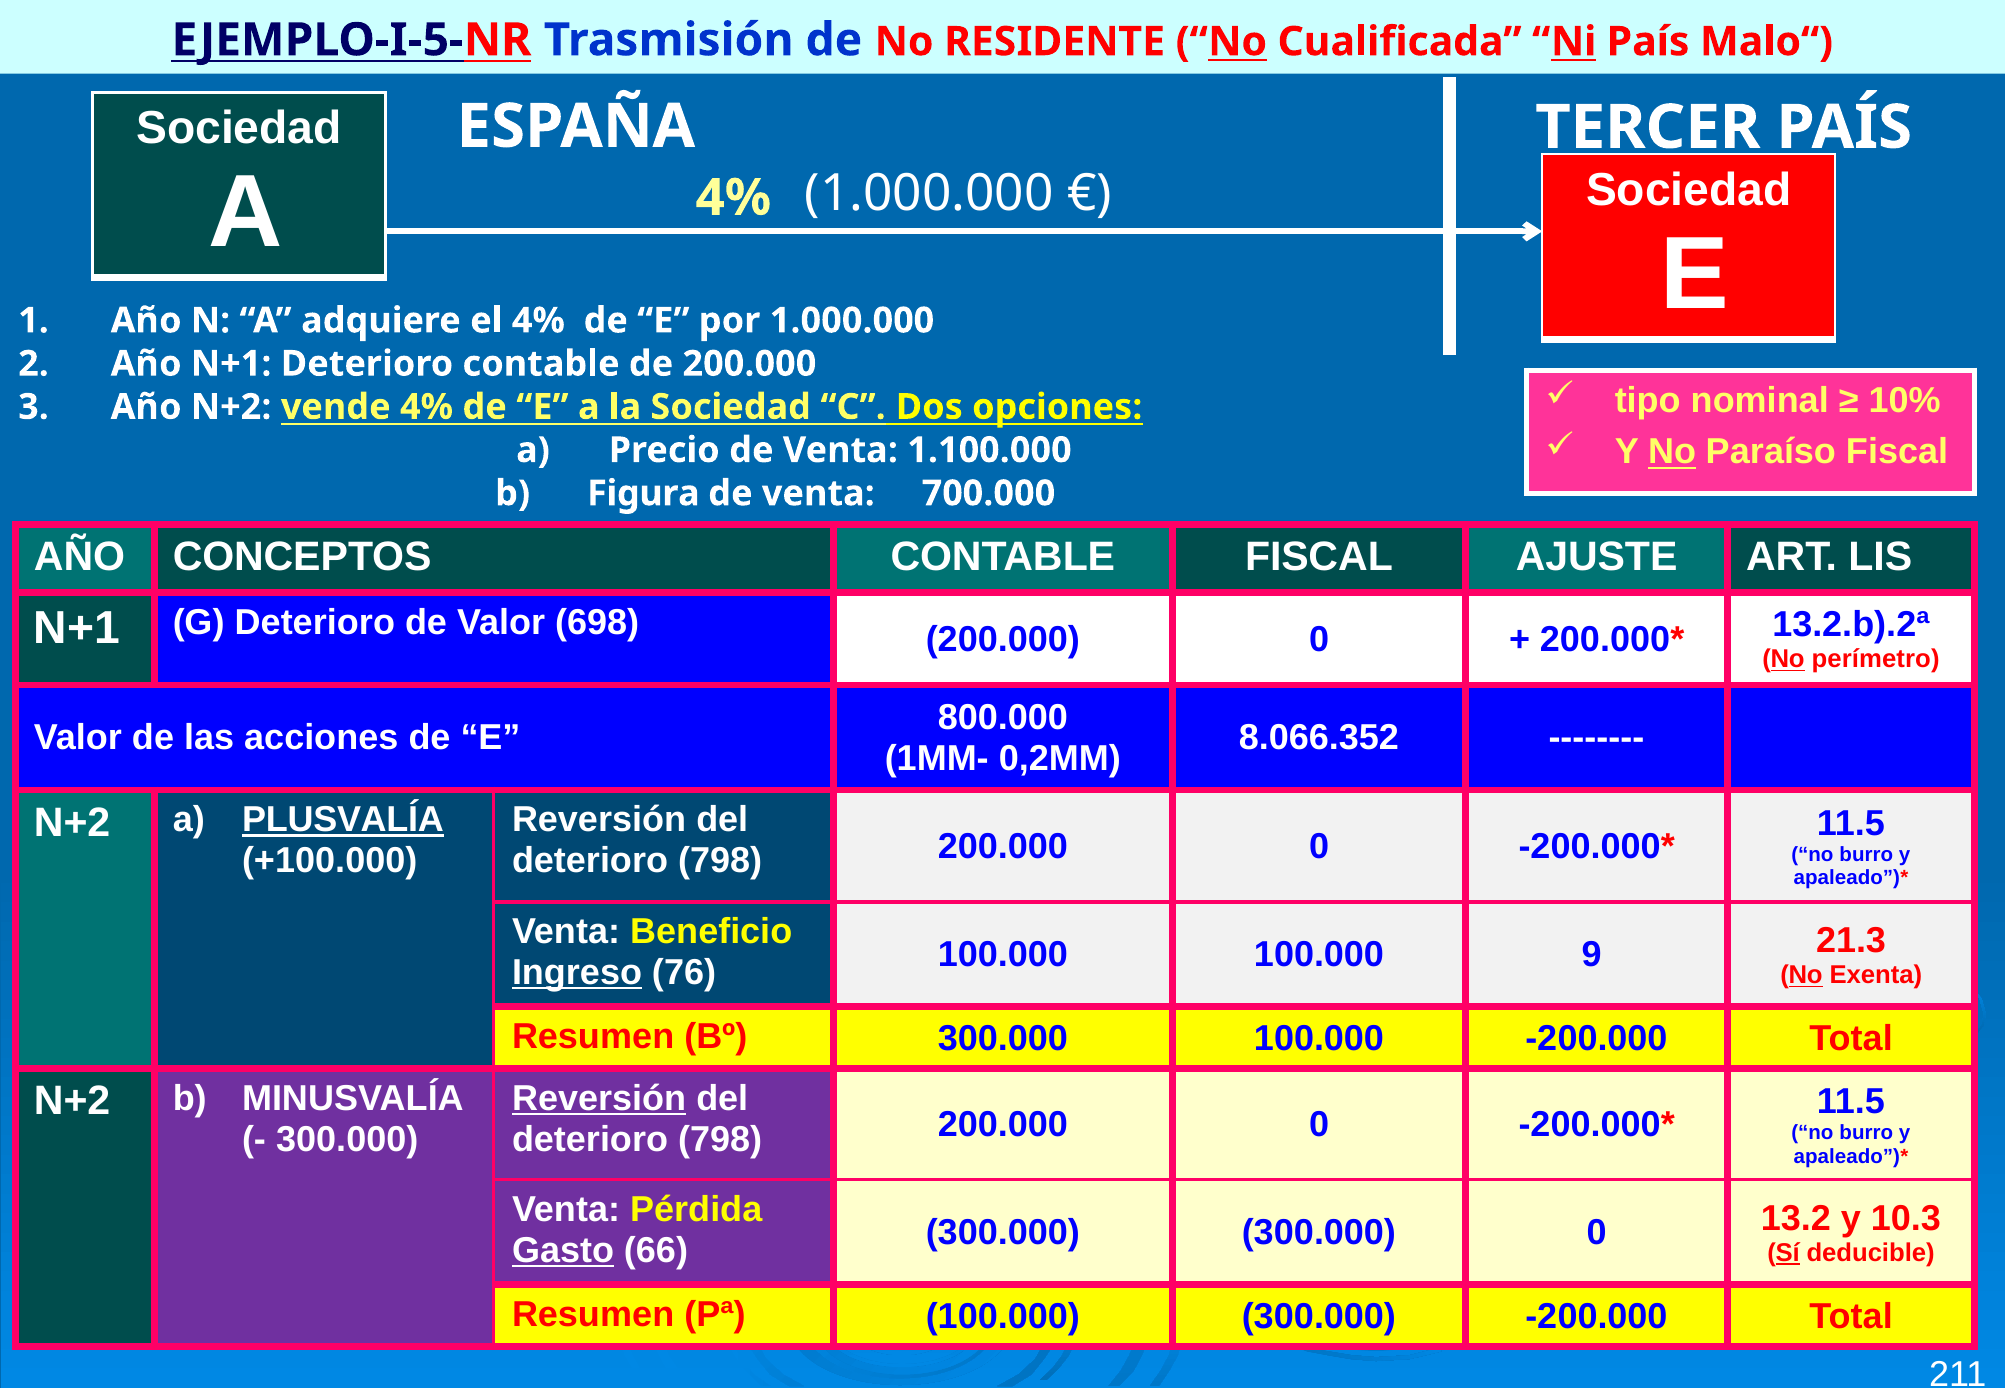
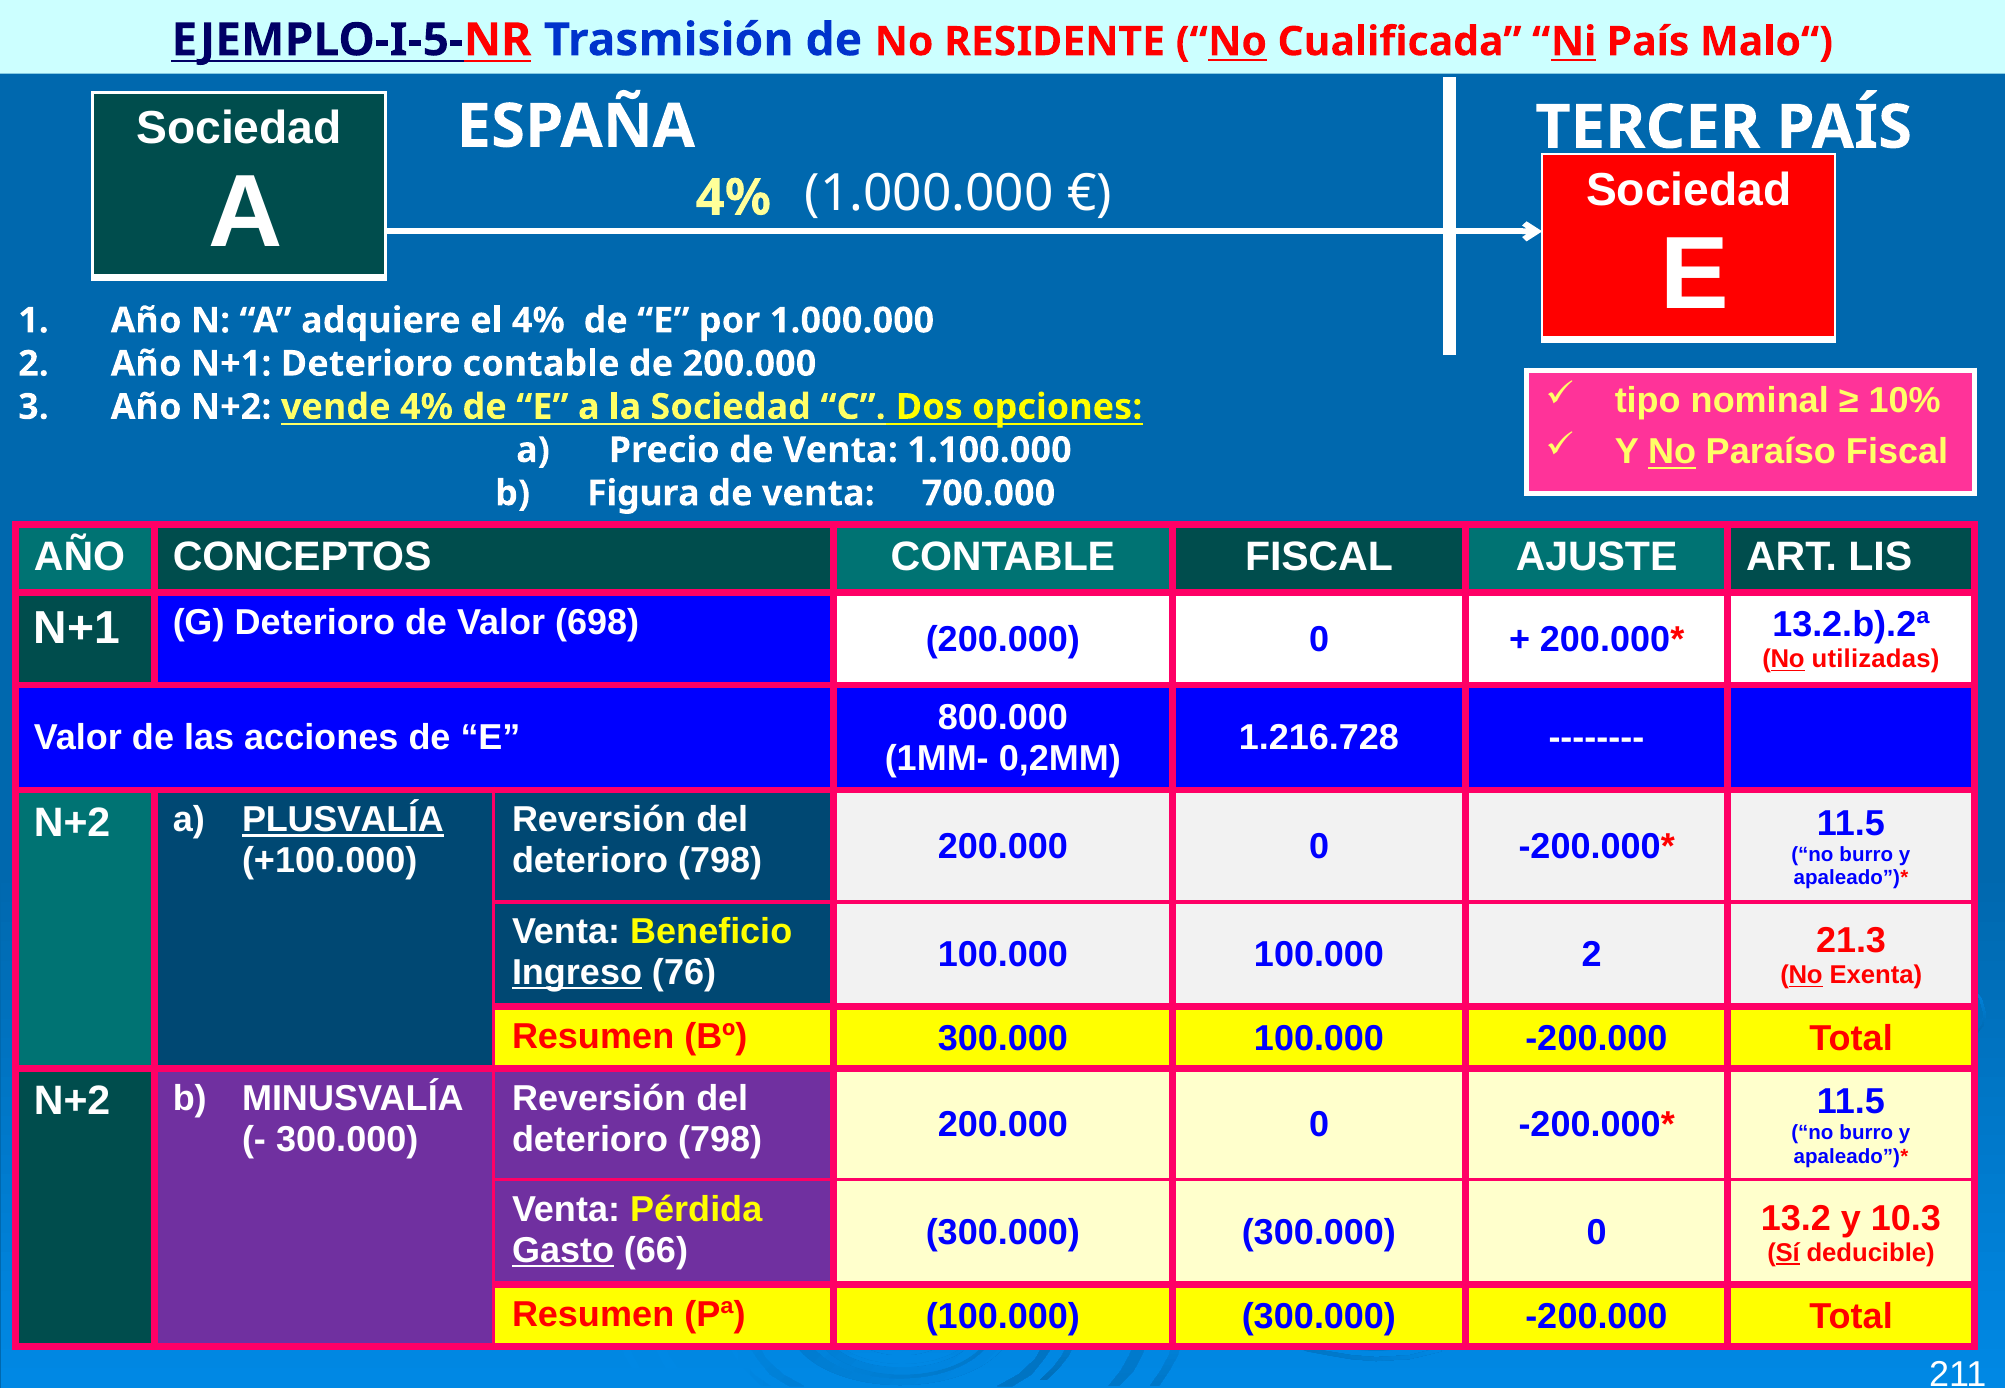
perímetro: perímetro -> utilizadas
8.066.352: 8.066.352 -> 1.216.728
100.000 9: 9 -> 2
Reversión at (599, 1099) underline: present -> none
